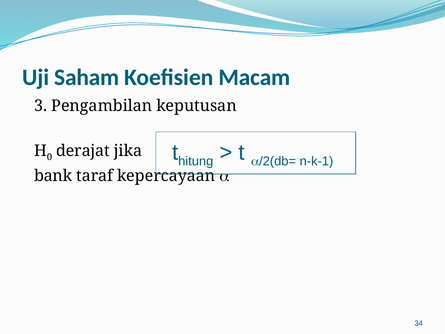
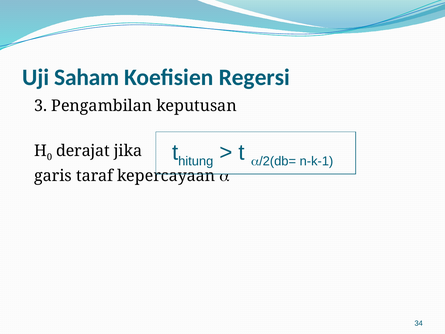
Macam: Macam -> Regersi
bank: bank -> garis
